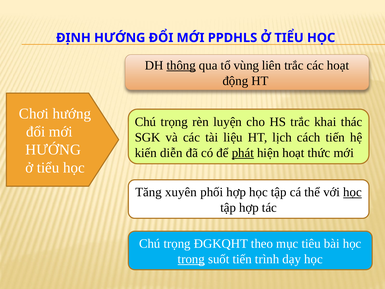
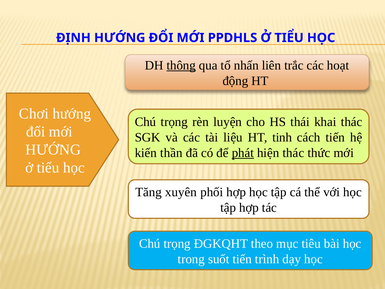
vùng: vùng -> nhấn
HS trắc: trắc -> thái
lịch: lịch -> tinh
diễn: diễn -> thần
hiện hoạt: hoạt -> thác
học at (352, 192) underline: present -> none
trong underline: present -> none
